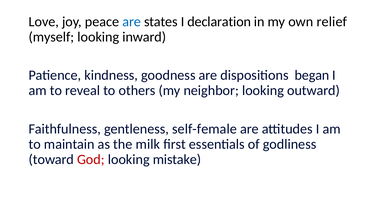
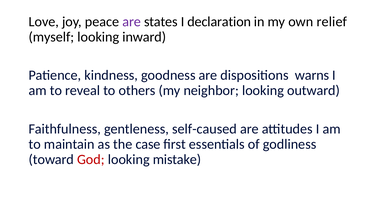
are at (132, 22) colour: blue -> purple
began: began -> warns
self-female: self-female -> self-caused
milk: milk -> case
